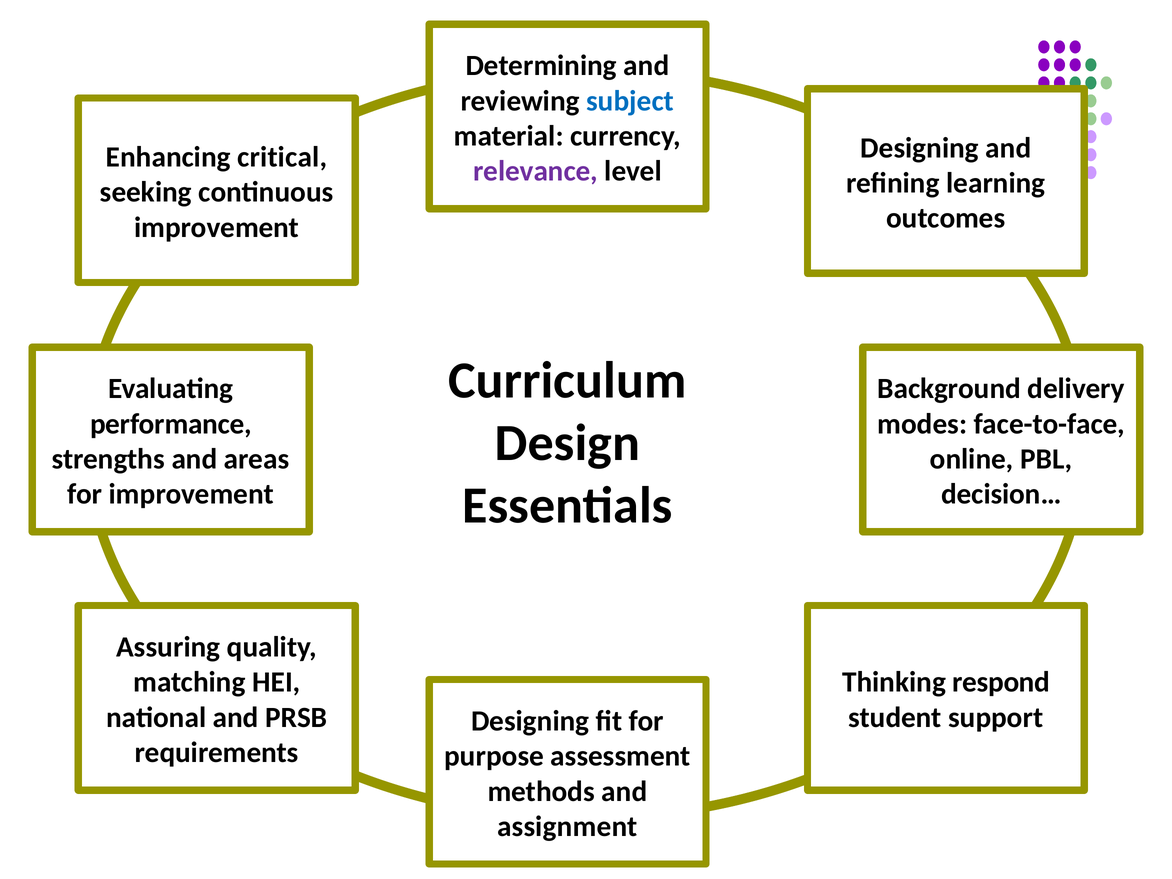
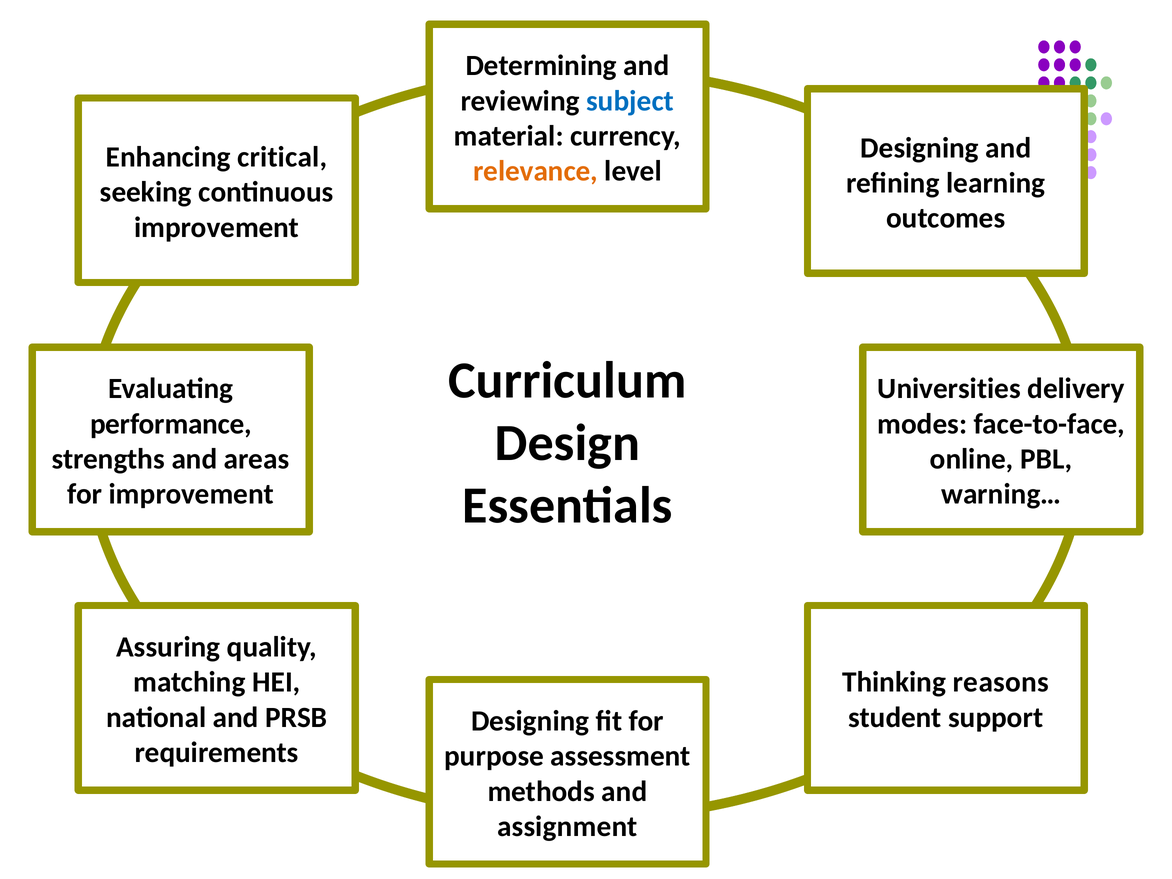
relevance colour: purple -> orange
Background: Background -> Universities
decision…: decision… -> warning…
respond: respond -> reasons
